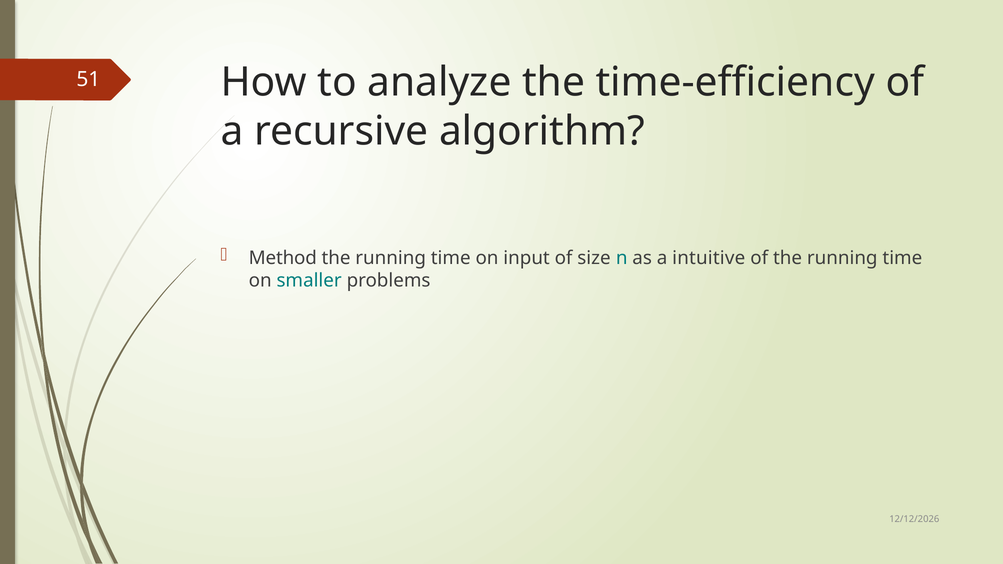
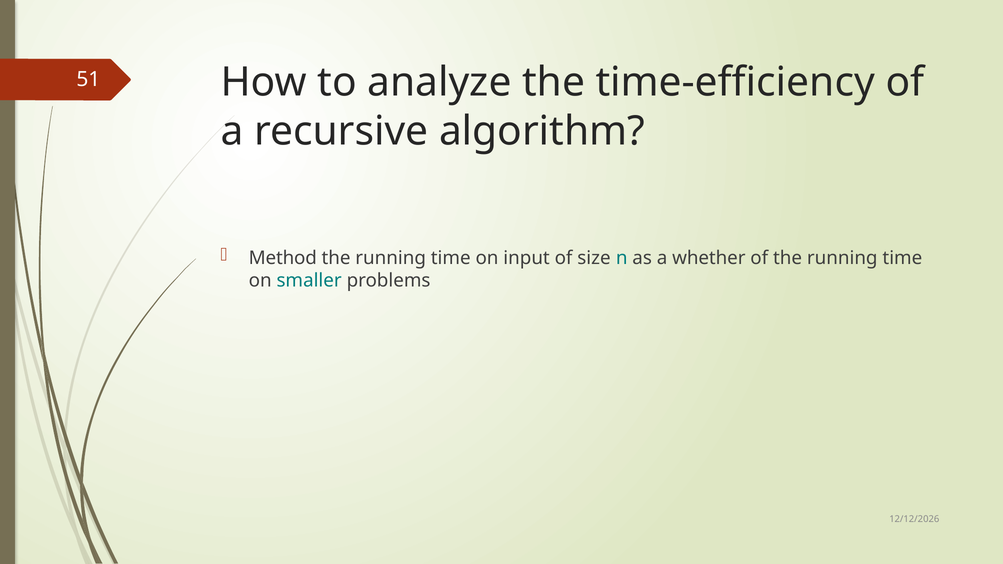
intuitive: intuitive -> whether
